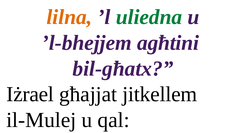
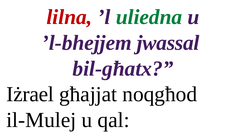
lilna colour: orange -> red
agħtini: agħtini -> jwassal
jitkellem: jitkellem -> noqgħod
